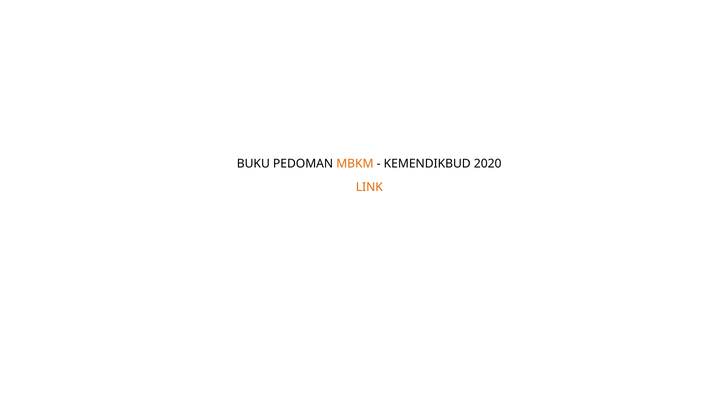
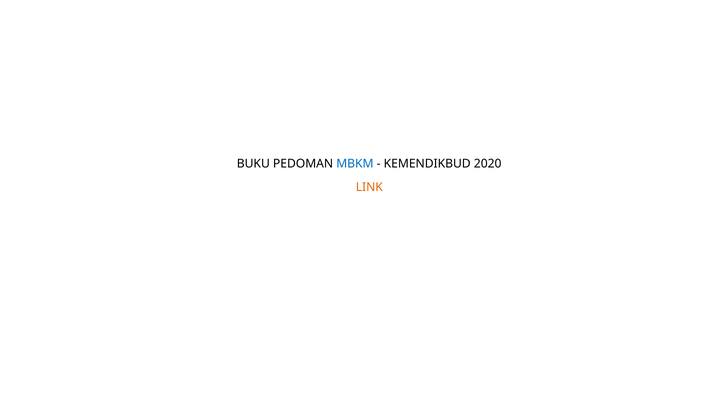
MBKM colour: orange -> blue
